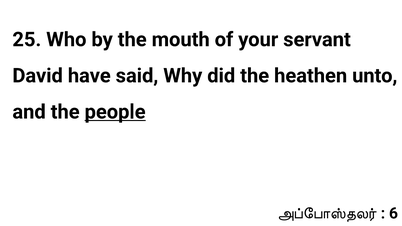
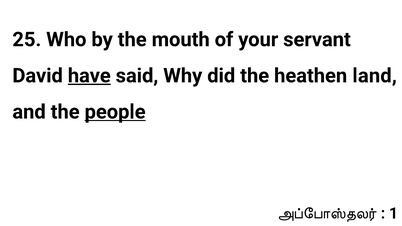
have underline: none -> present
unto: unto -> land
6: 6 -> 1
